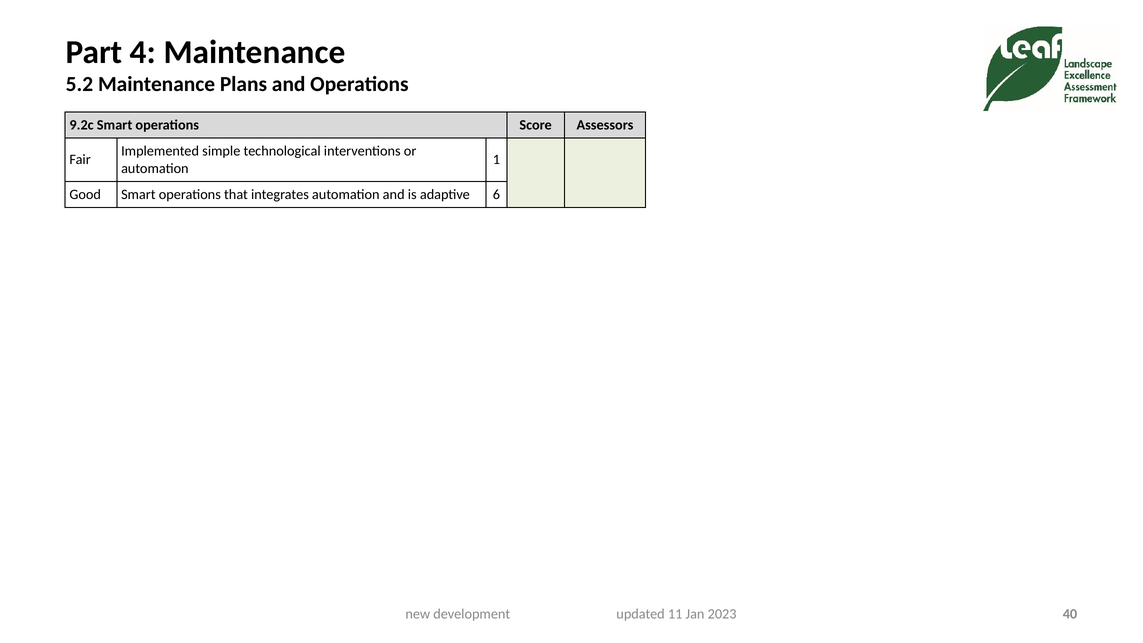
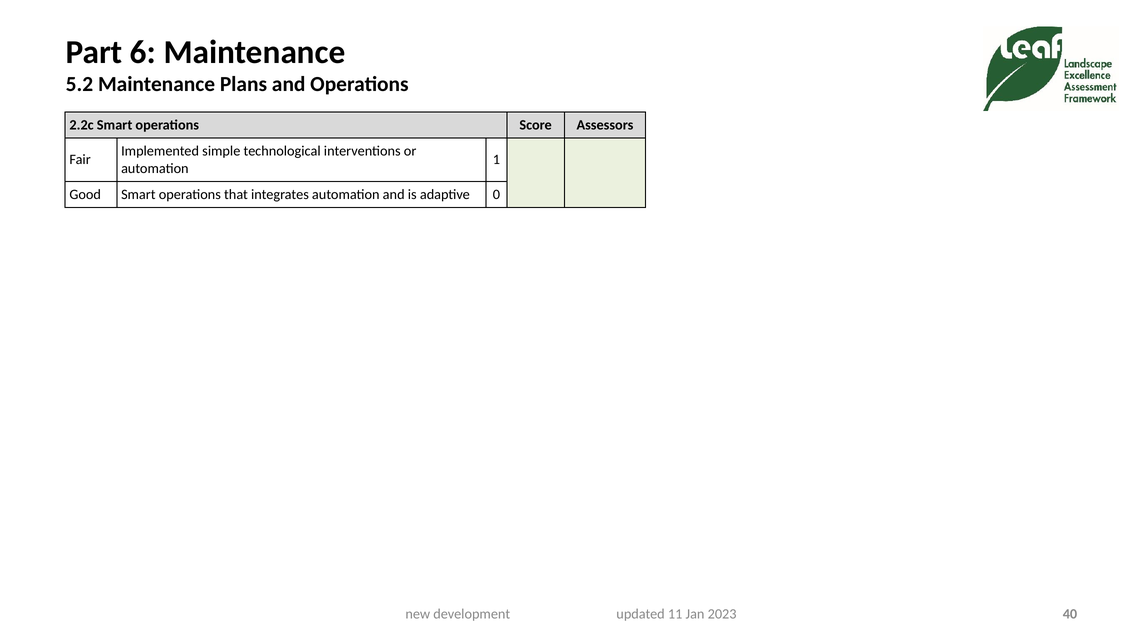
4: 4 -> 6
9.2c: 9.2c -> 2.2c
6: 6 -> 0
